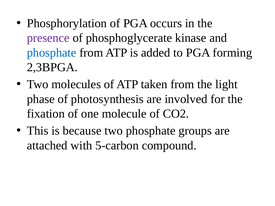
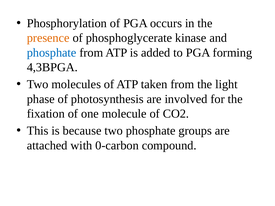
presence colour: purple -> orange
2,3BPGA: 2,3BPGA -> 4,3BPGA
5-carbon: 5-carbon -> 0-carbon
